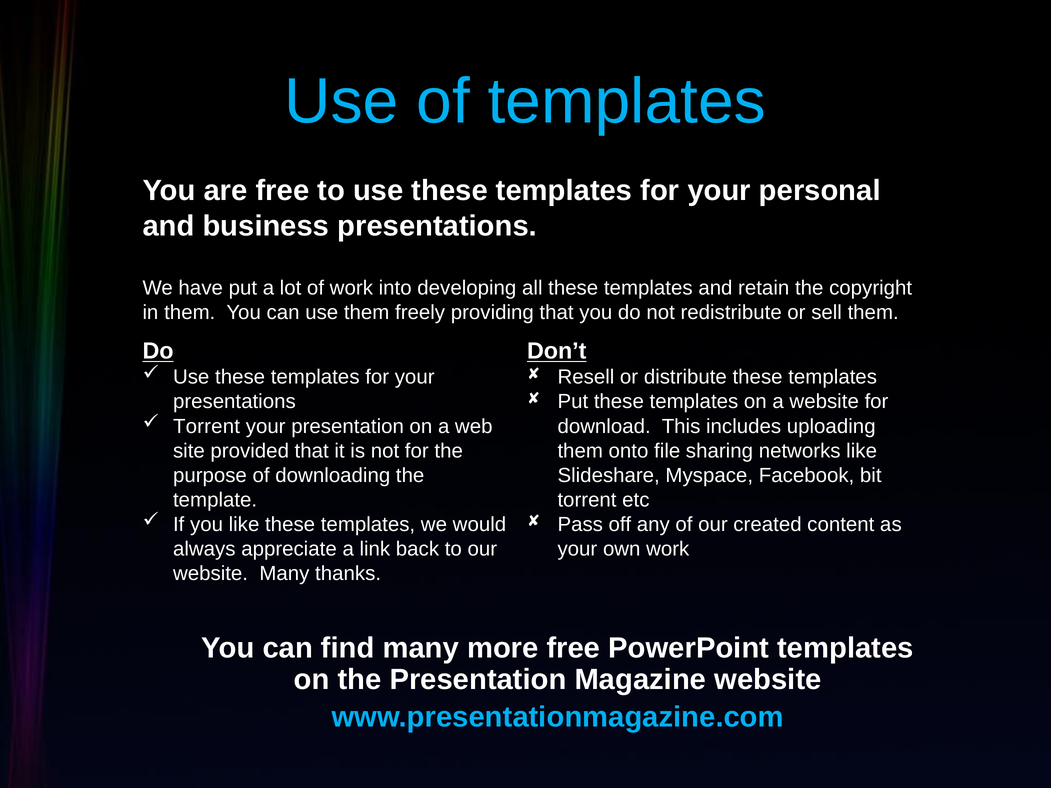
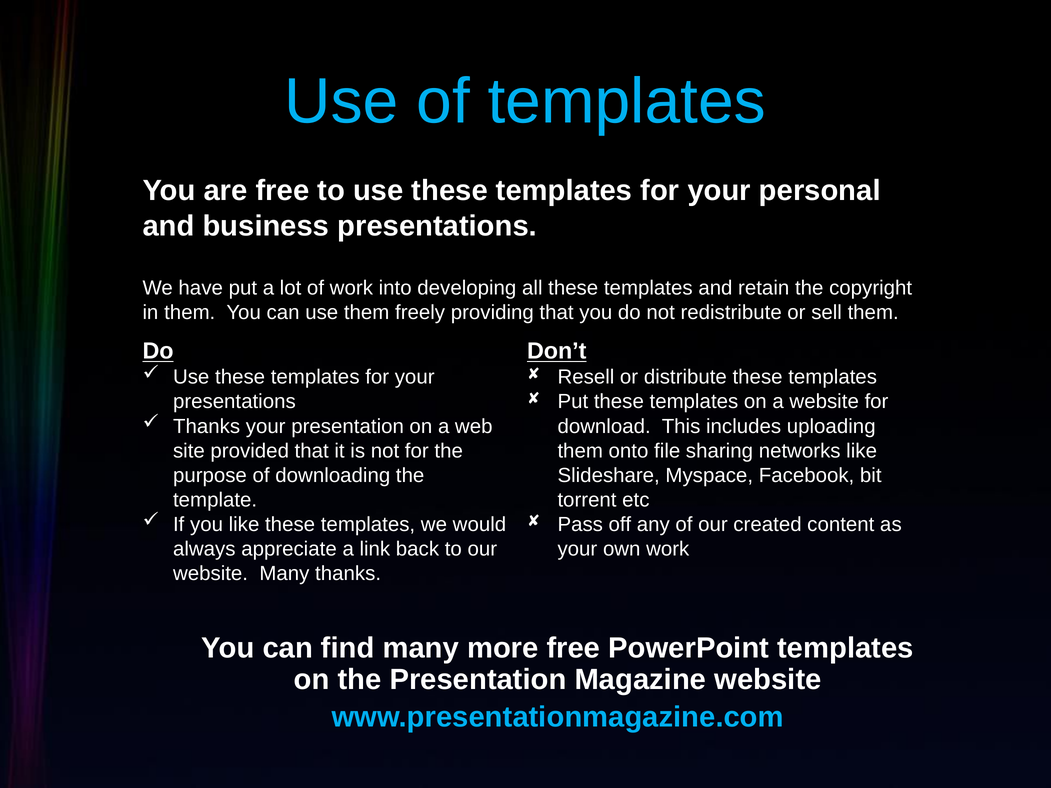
Torrent at (207, 426): Torrent -> Thanks
